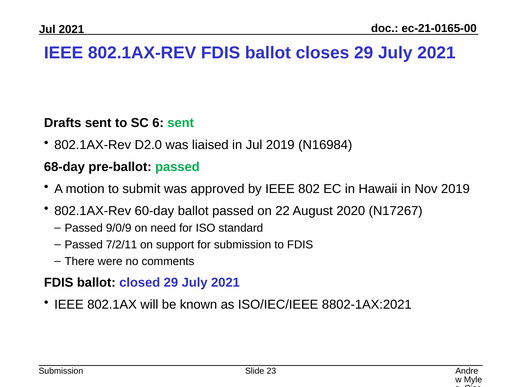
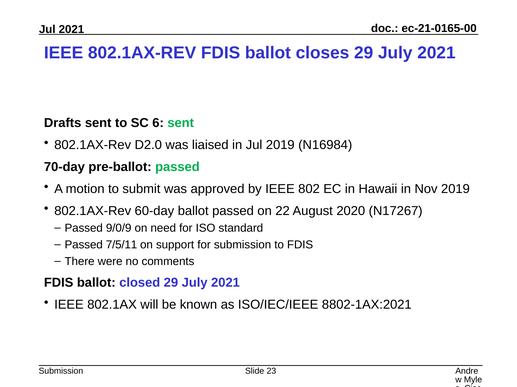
68-day: 68-day -> 70-day
7/2/11: 7/2/11 -> 7/5/11
